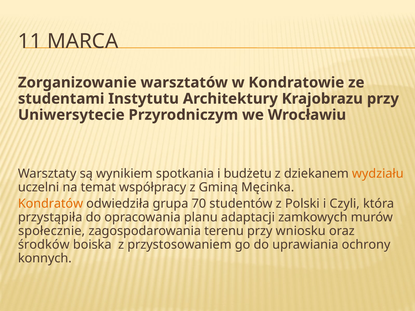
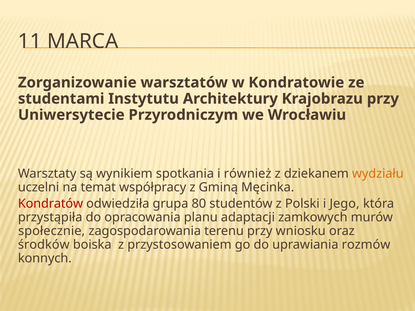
budżetu: budżetu -> również
Kondratów colour: orange -> red
70: 70 -> 80
Czyli: Czyli -> Jego
ochrony: ochrony -> rozmów
